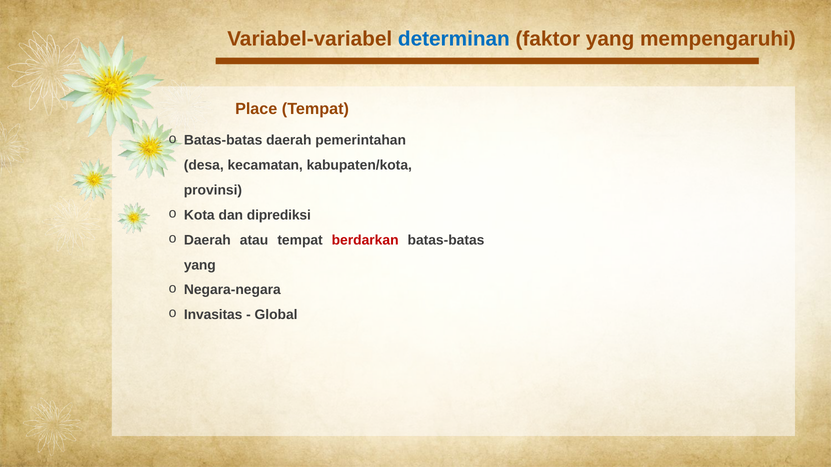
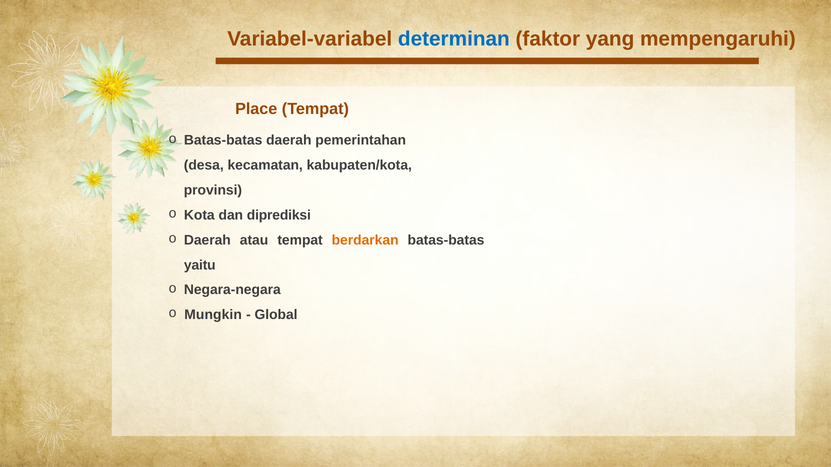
berdarkan colour: red -> orange
yang at (200, 265): yang -> yaitu
Invasitas: Invasitas -> Mungkin
